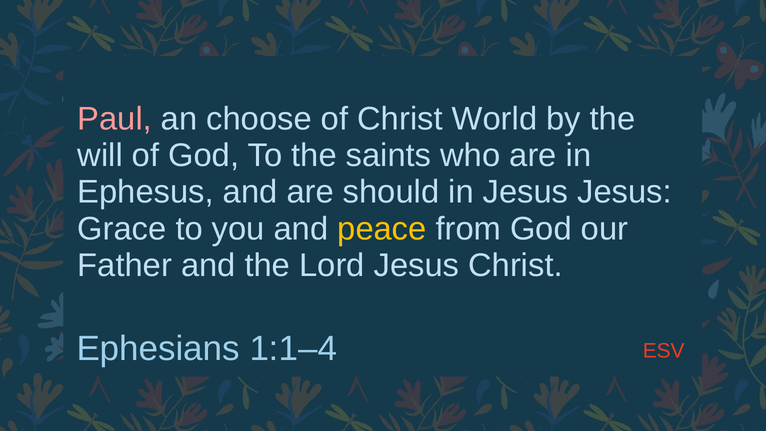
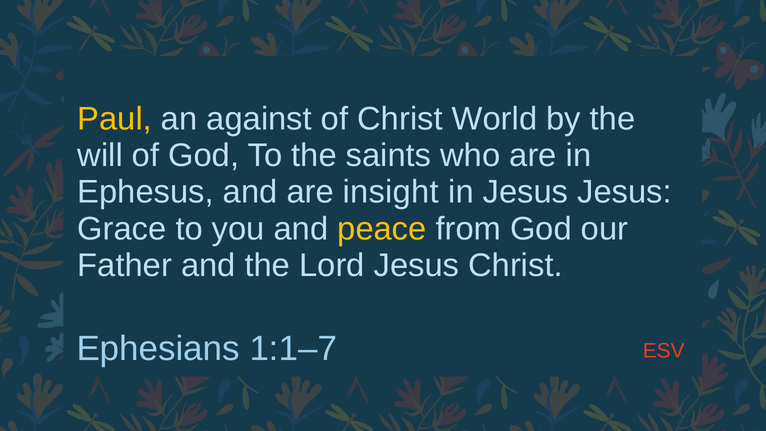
Paul colour: pink -> yellow
choose: choose -> against
should: should -> insight
1:1–4: 1:1–4 -> 1:1–7
